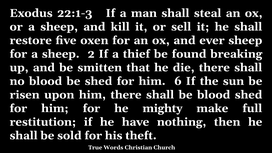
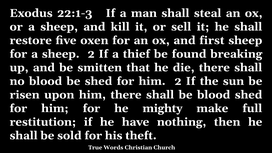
ever: ever -> first
him 6: 6 -> 2
